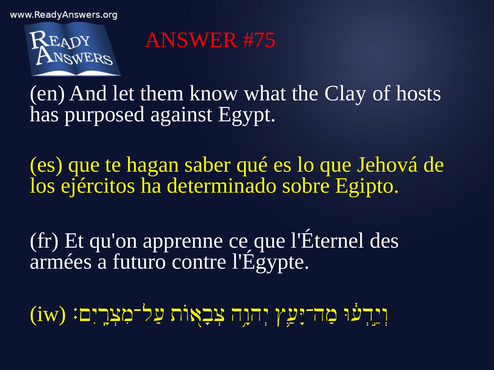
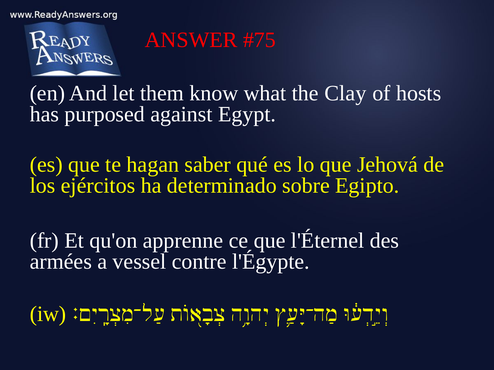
futuro: futuro -> vessel
